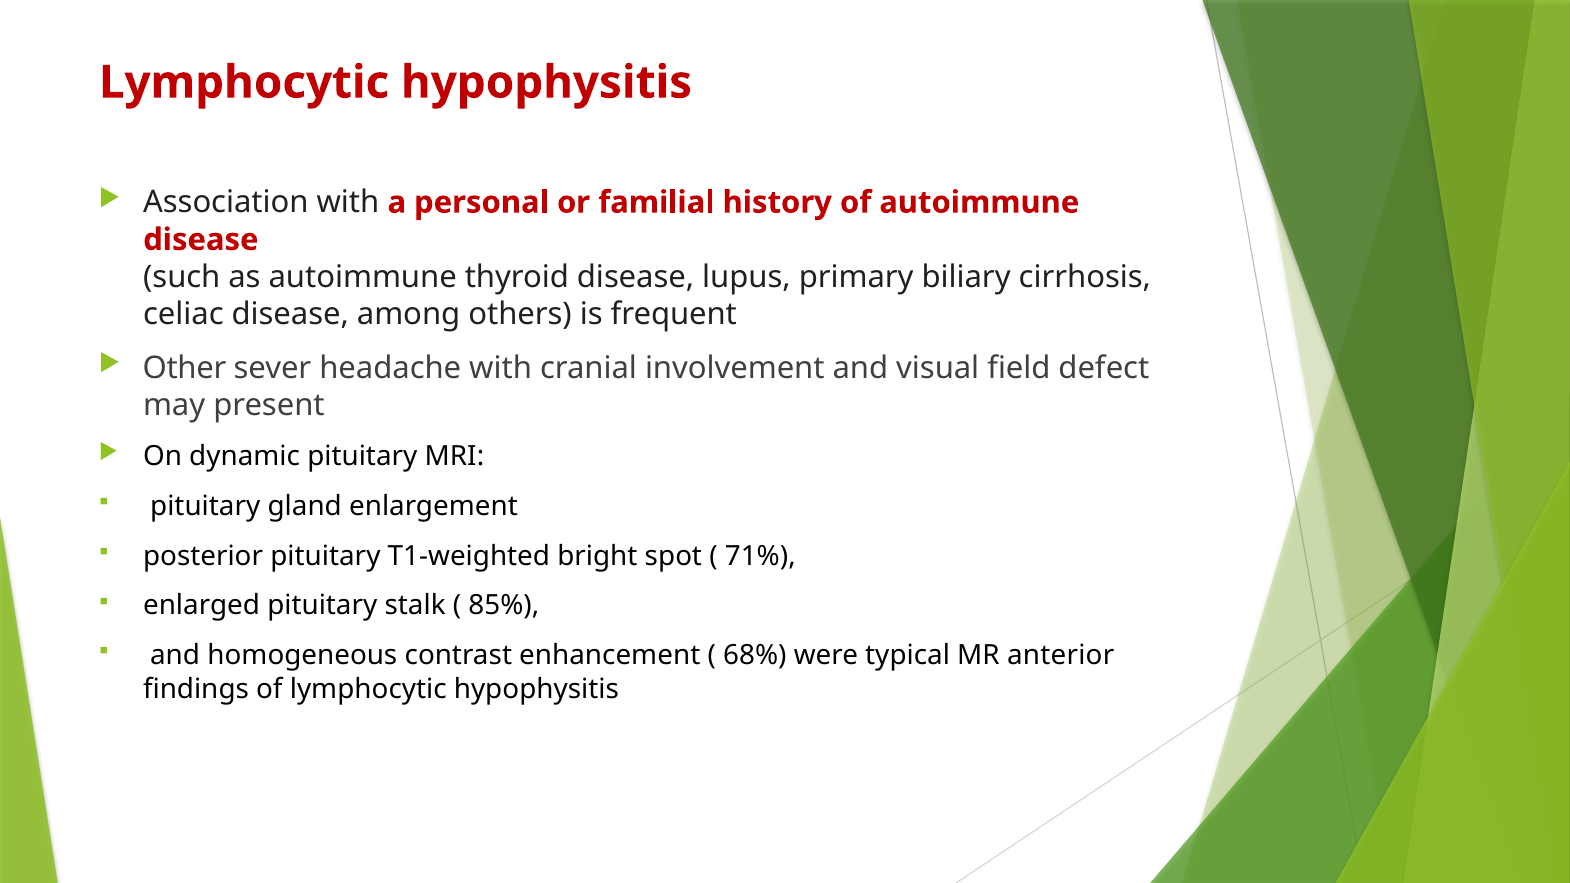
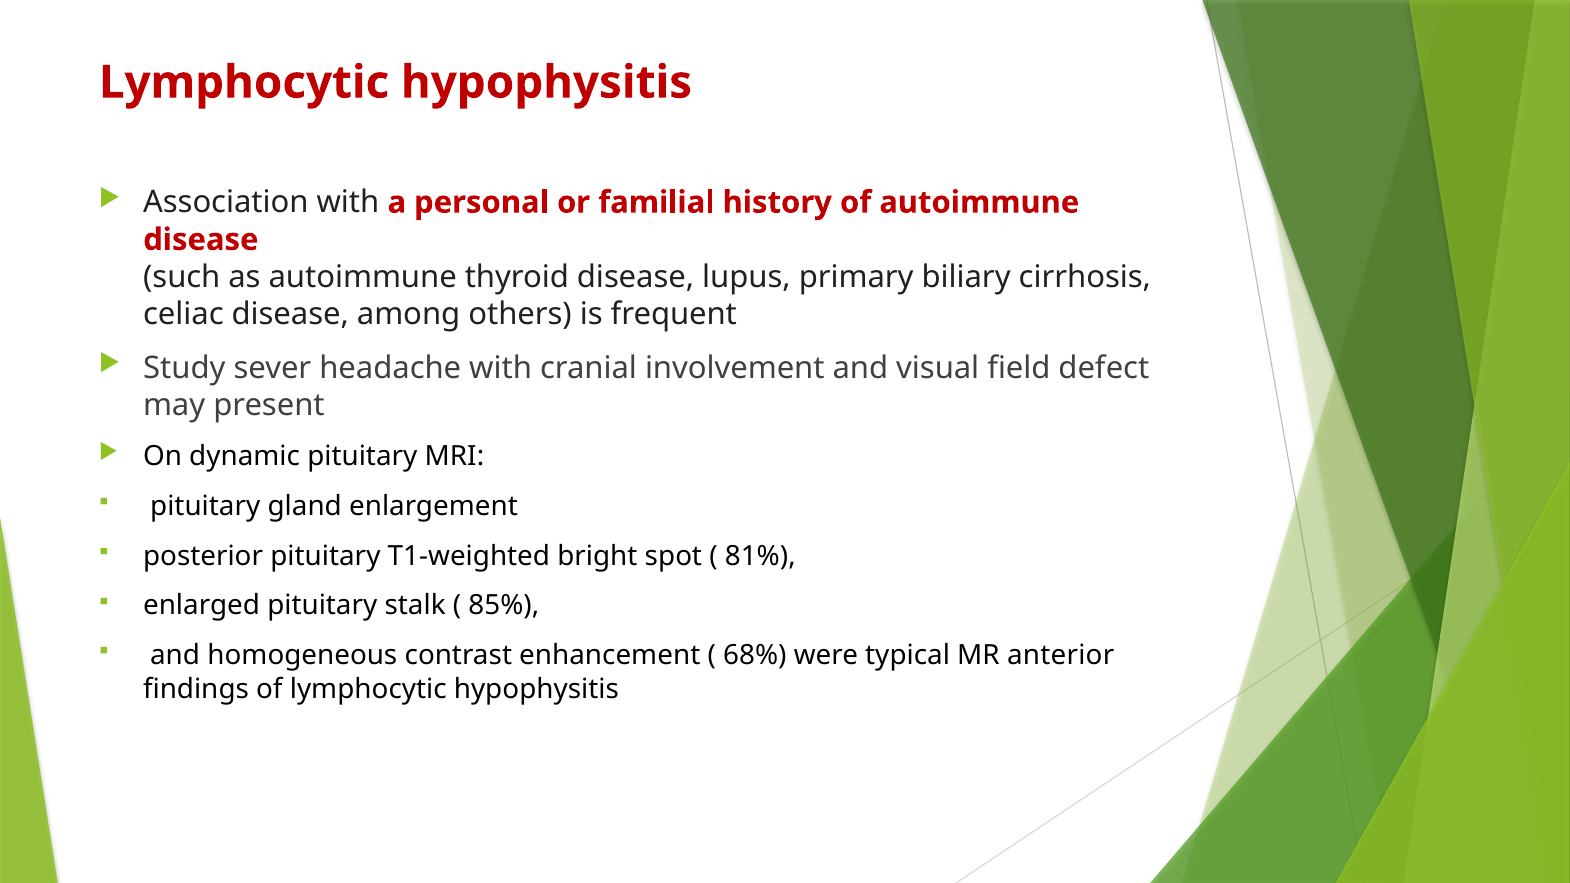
Other: Other -> Study
71%: 71% -> 81%
